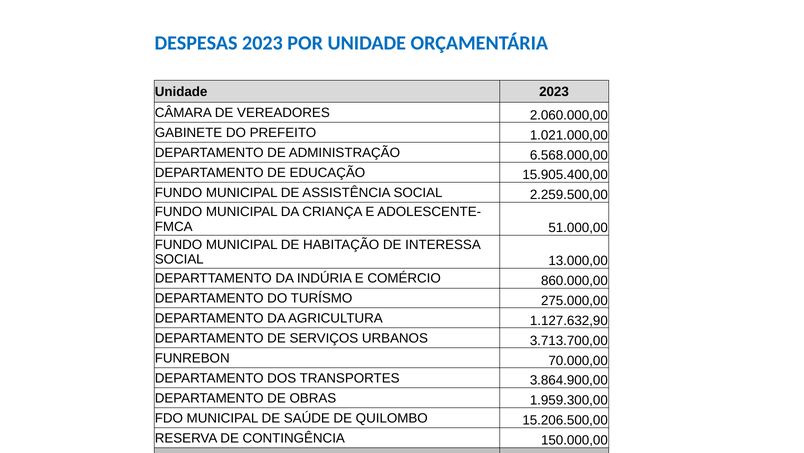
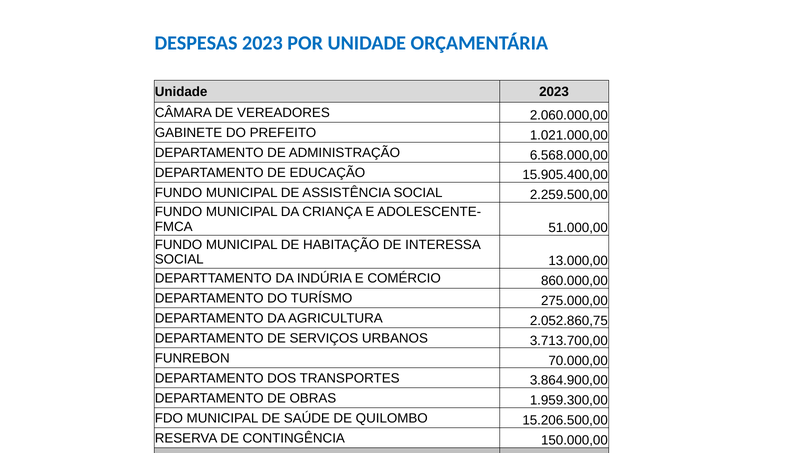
1.127.632,90: 1.127.632,90 -> 2.052.860,75
